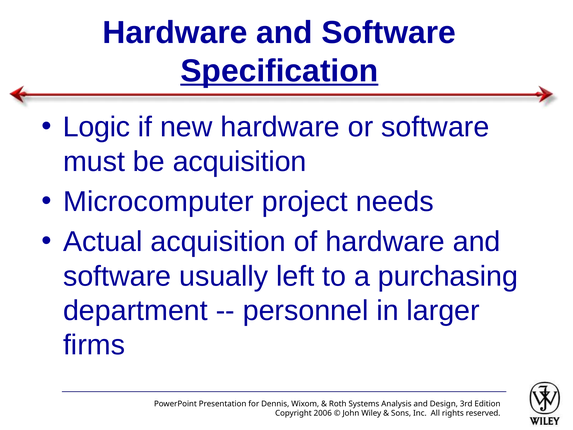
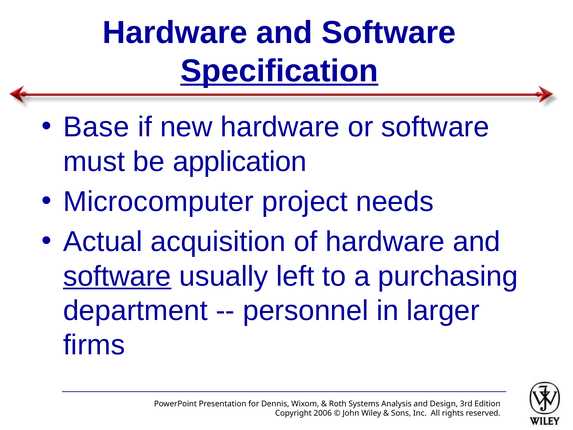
Logic: Logic -> Base
be acquisition: acquisition -> application
software at (117, 276) underline: none -> present
